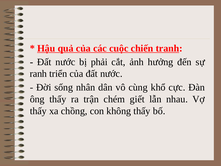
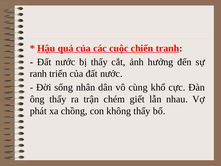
bị phải: phải -> thấy
thấy at (38, 111): thấy -> phát
